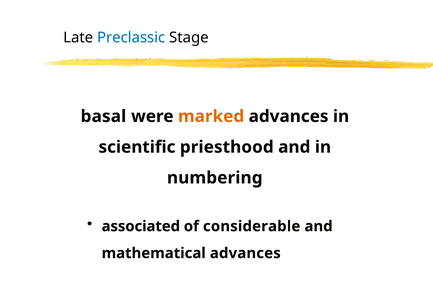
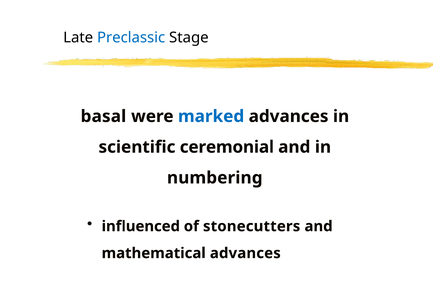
marked colour: orange -> blue
priesthood: priesthood -> ceremonial
associated: associated -> influenced
considerable: considerable -> stonecutters
